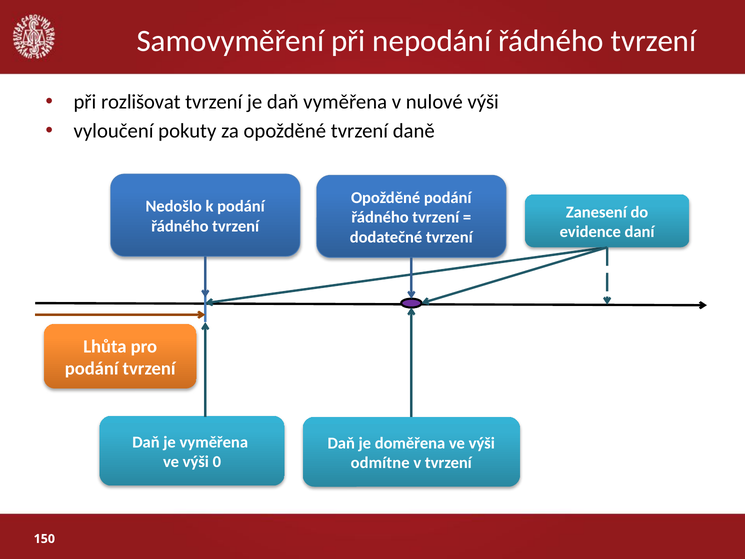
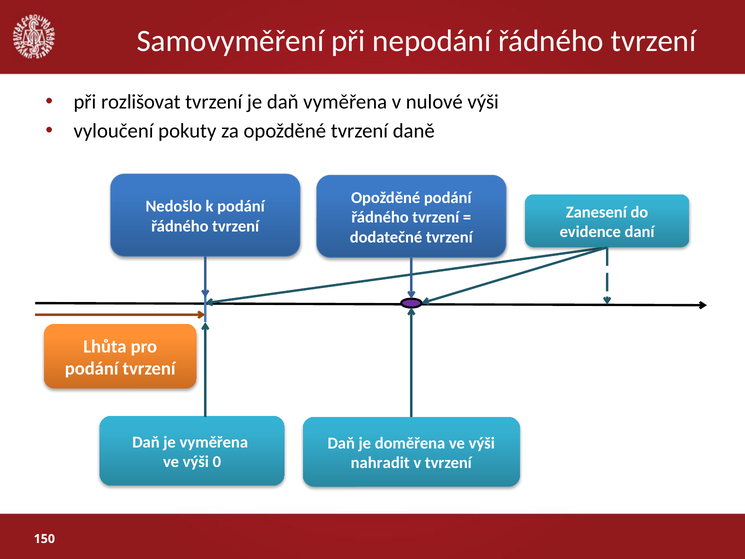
odmítne: odmítne -> nahradit
